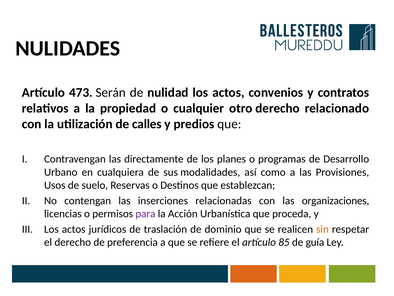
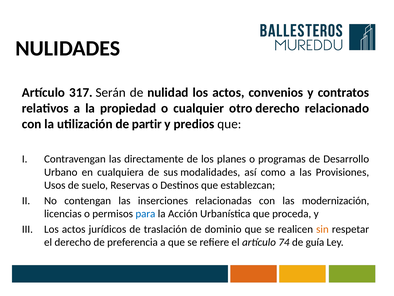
473: 473 -> 317
calles: calles -> partir
organizaciones: organizaciones -> modernización
para colour: purple -> blue
85: 85 -> 74
